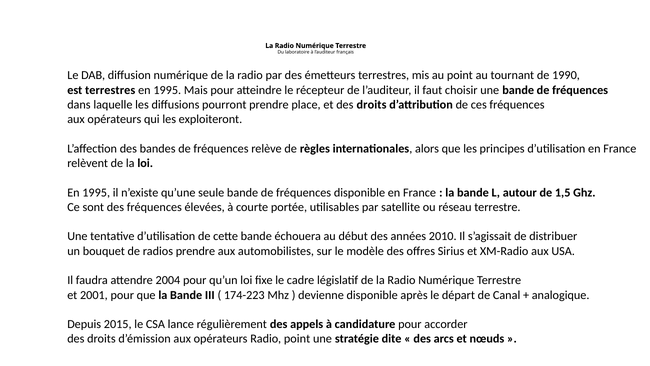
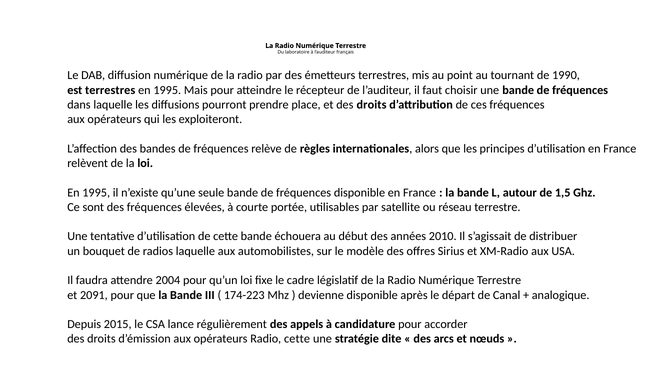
radios prendre: prendre -> laquelle
2001: 2001 -> 2091
Radio point: point -> cette
